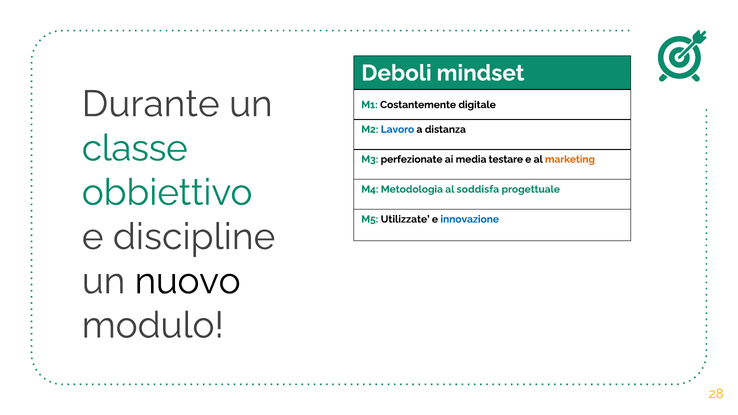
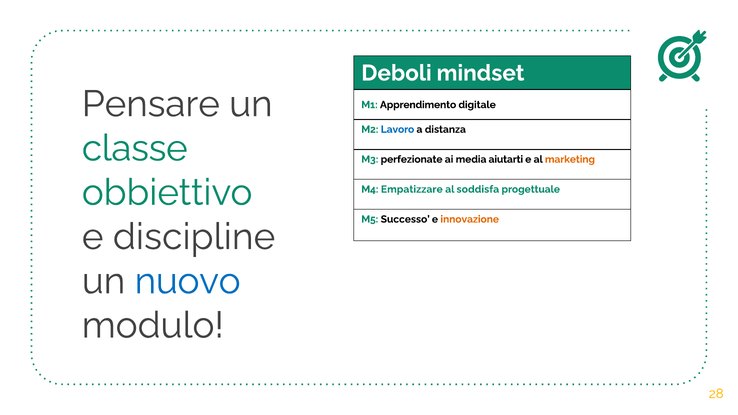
Durante: Durante -> Pensare
Costantemente: Costantemente -> Apprendimento
testare: testare -> aiutarti
Metodologia: Metodologia -> Empatizzare
Utilizzate: Utilizzate -> Successo
innovazione colour: blue -> orange
nuovo colour: black -> blue
